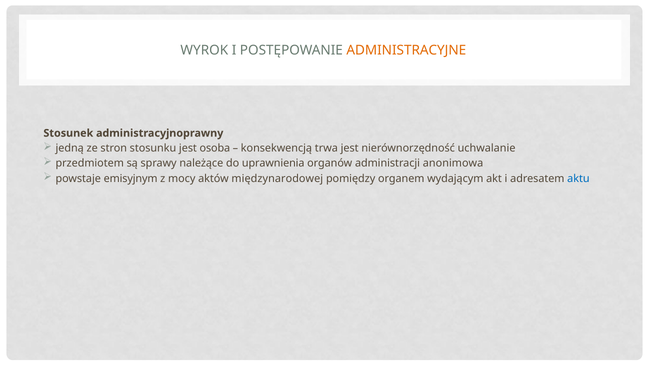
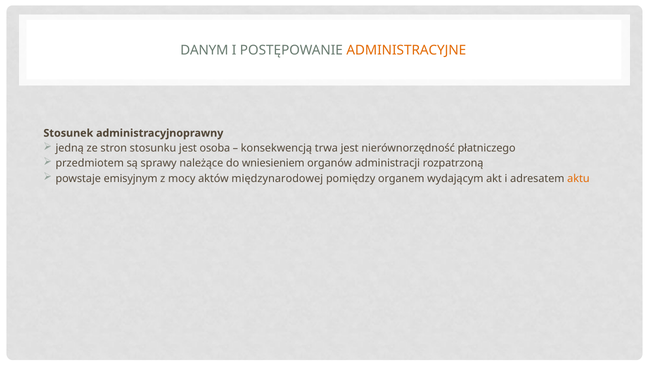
WYROK: WYROK -> DANYM
uchwalanie: uchwalanie -> płatniczego
uprawnienia: uprawnienia -> wniesieniem
anonimowa: anonimowa -> rozpatrzoną
aktu colour: blue -> orange
